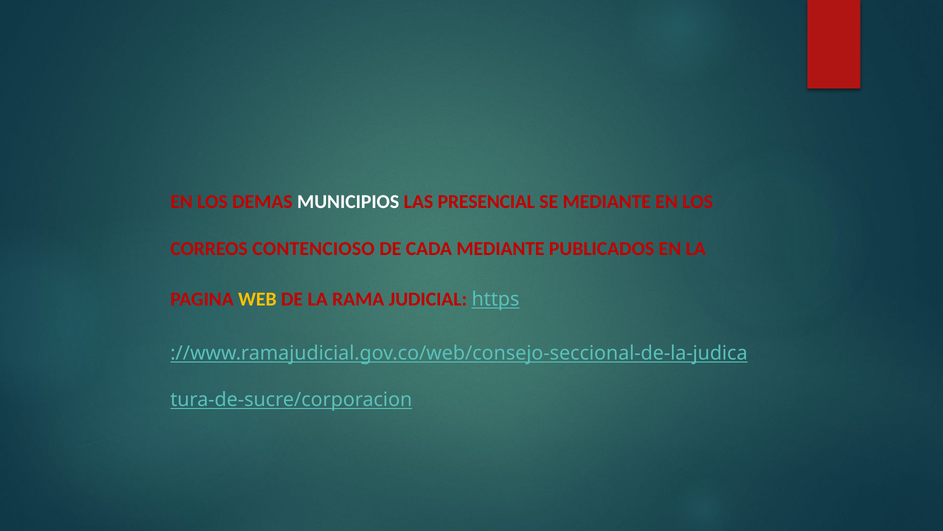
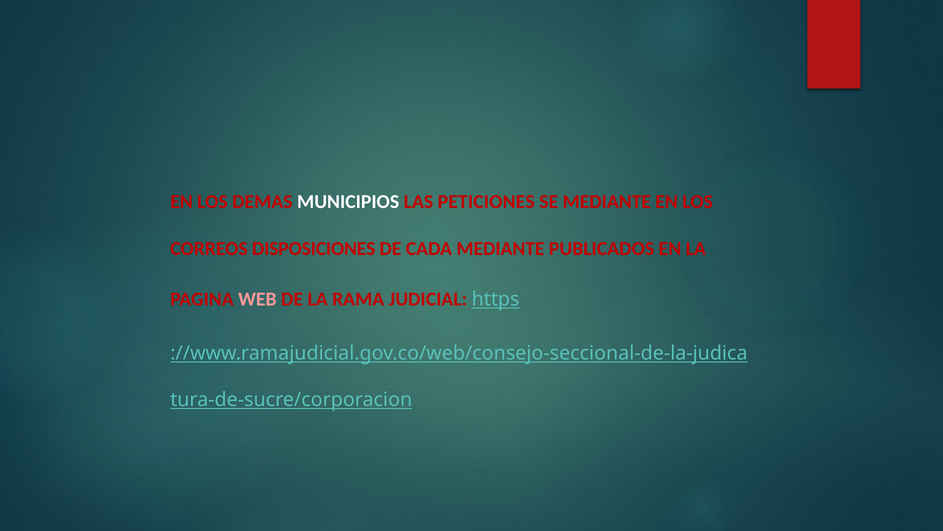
PRESENCIAL: PRESENCIAL -> PETICIONES
CONTENCIOSO: CONTENCIOSO -> DISPOSICIONES
WEB colour: yellow -> pink
